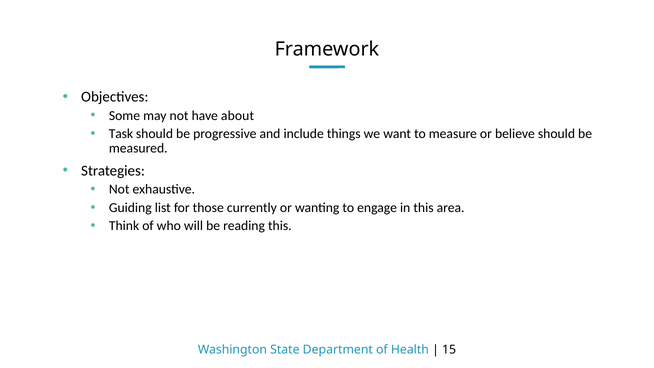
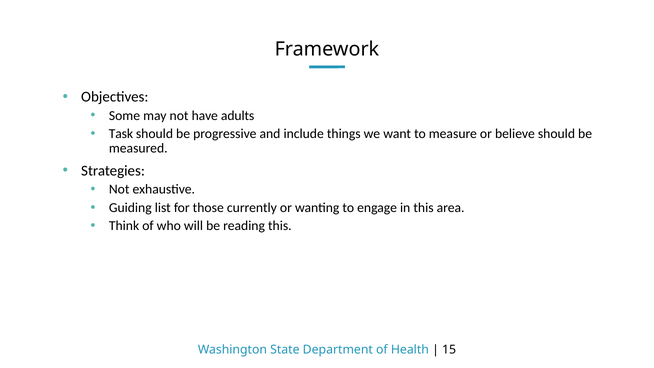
about: about -> adults
